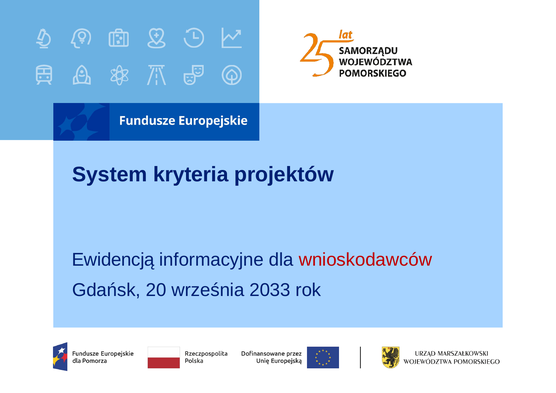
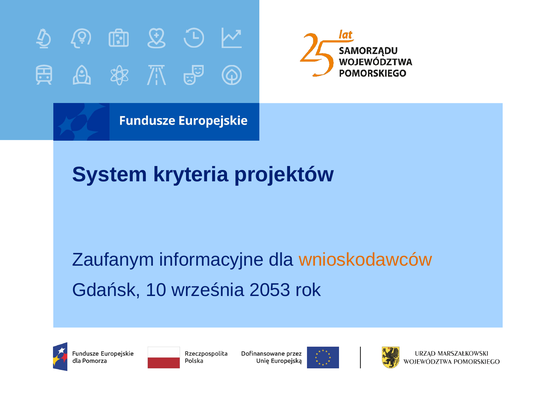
Ewidencją: Ewidencją -> Zaufanym
wnioskodawców colour: red -> orange
20: 20 -> 10
2033: 2033 -> 2053
